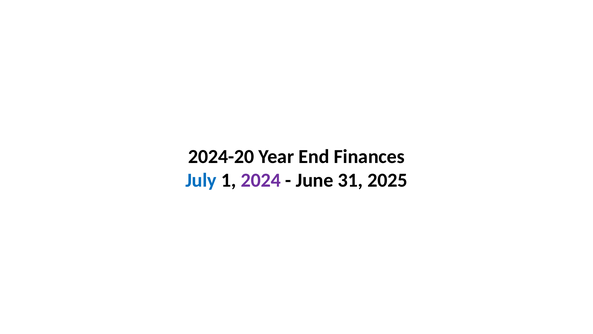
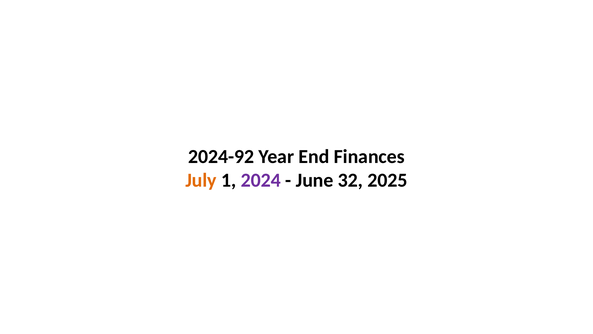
2024-20: 2024-20 -> 2024-92
July colour: blue -> orange
31: 31 -> 32
